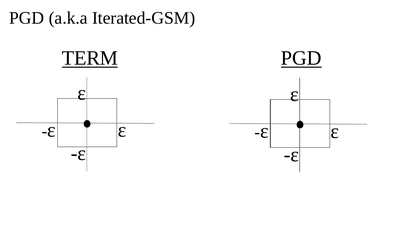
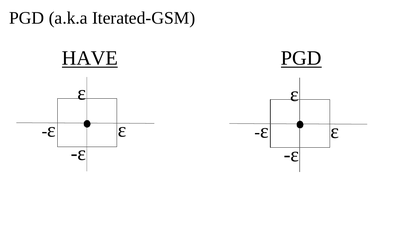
TERM: TERM -> HAVE
